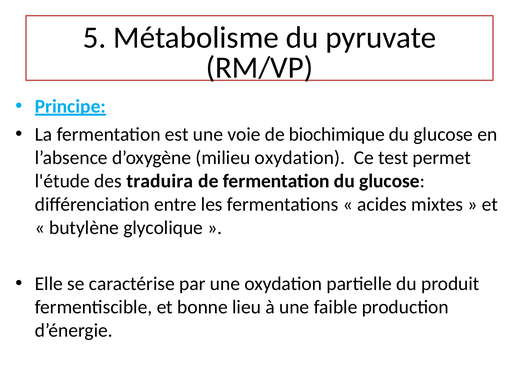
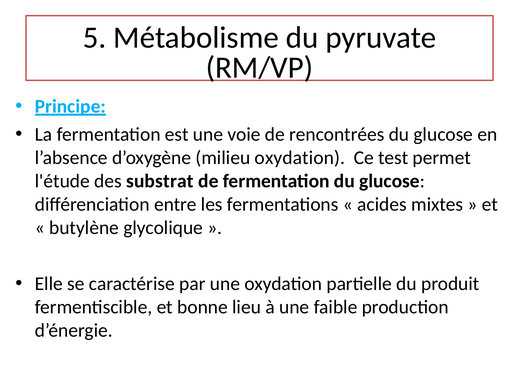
biochimique: biochimique -> rencontrées
traduira: traduira -> substrat
